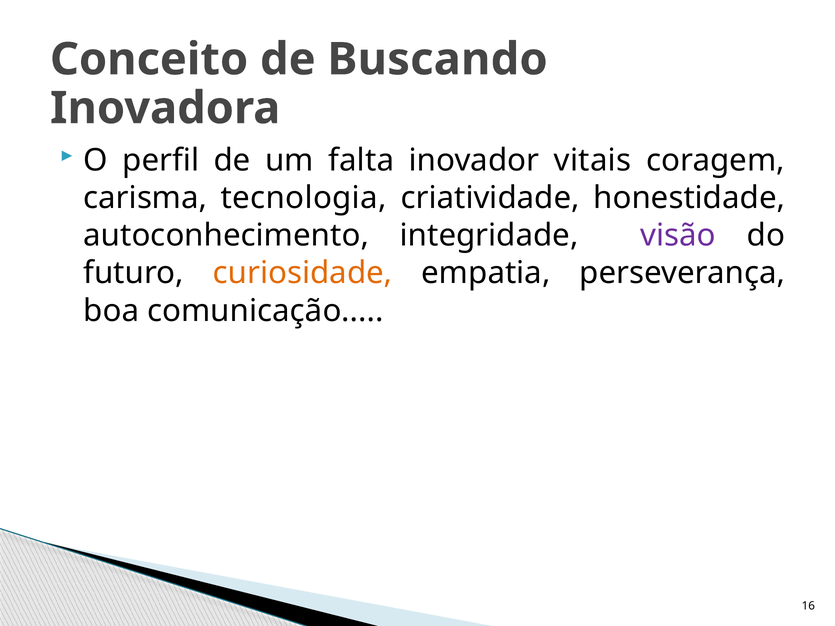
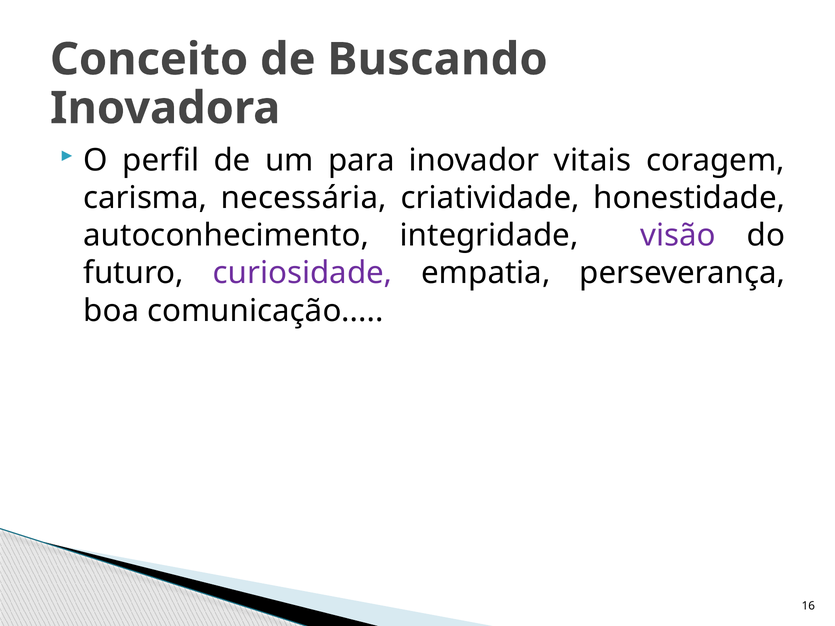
falta: falta -> para
tecnologia: tecnologia -> necessária
curiosidade colour: orange -> purple
